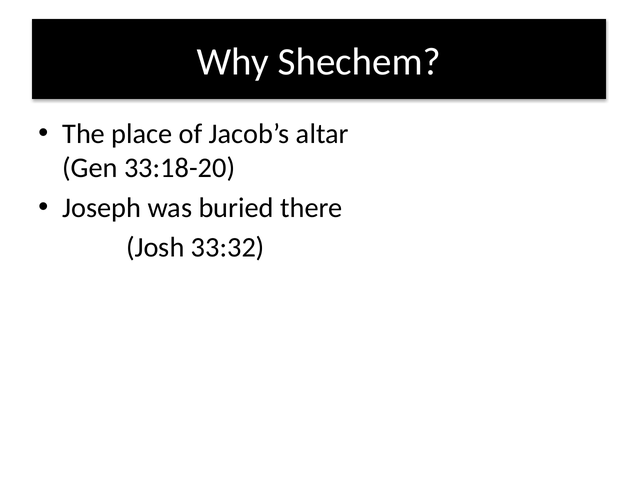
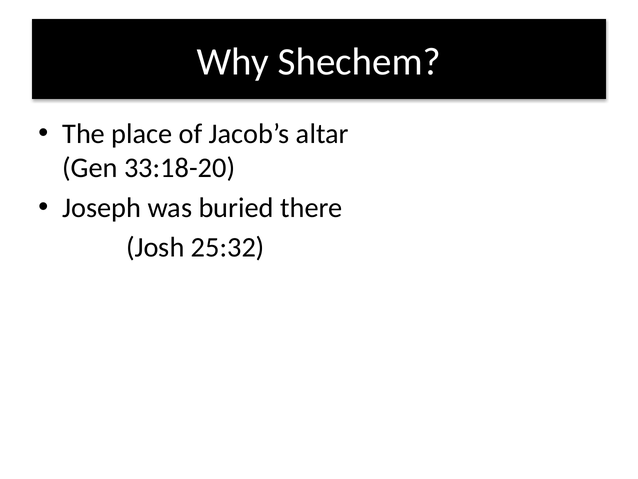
33:32: 33:32 -> 25:32
